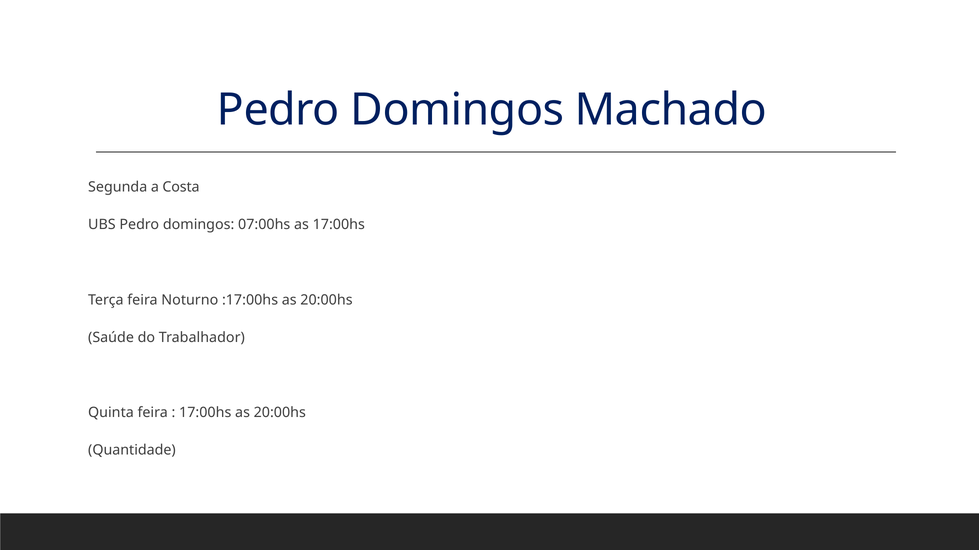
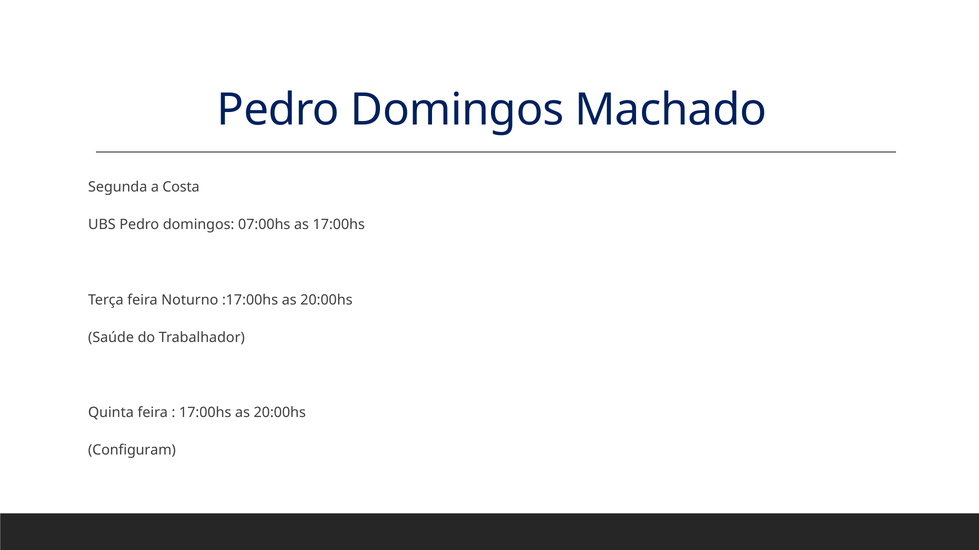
Quantidade: Quantidade -> Configuram
